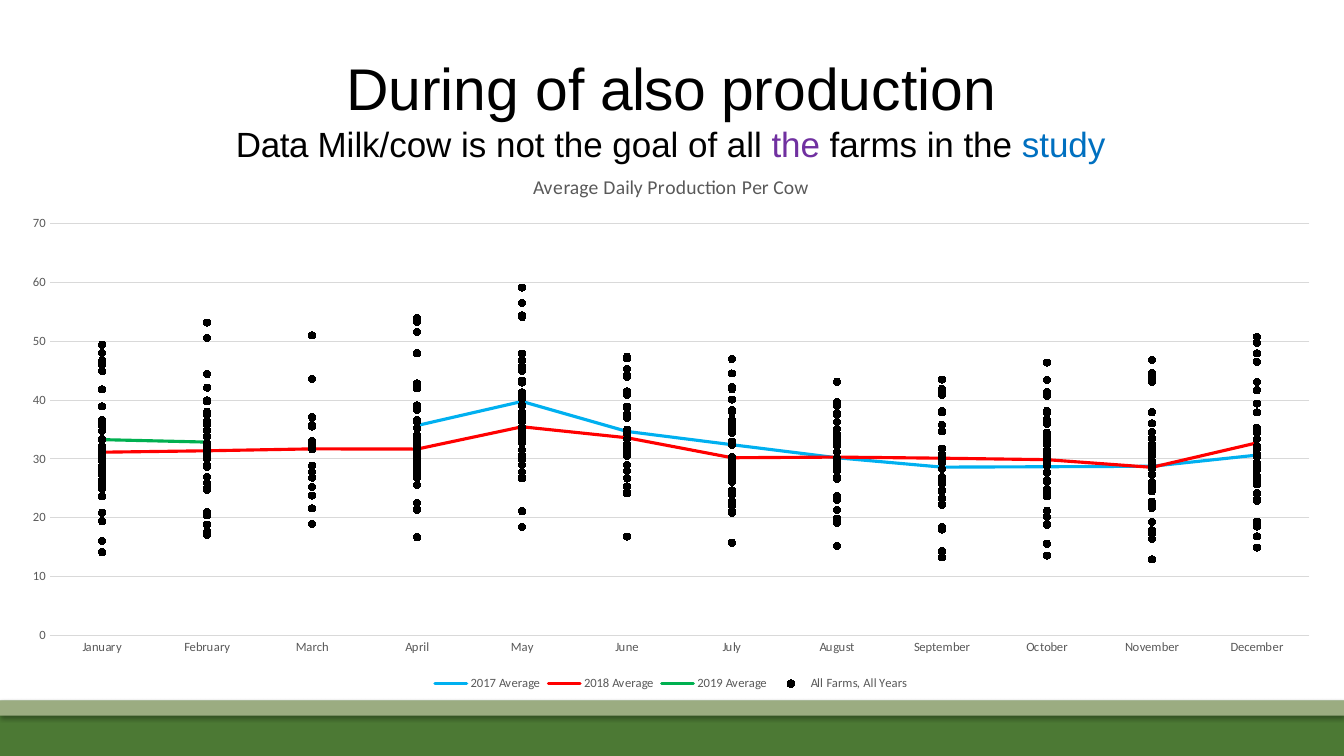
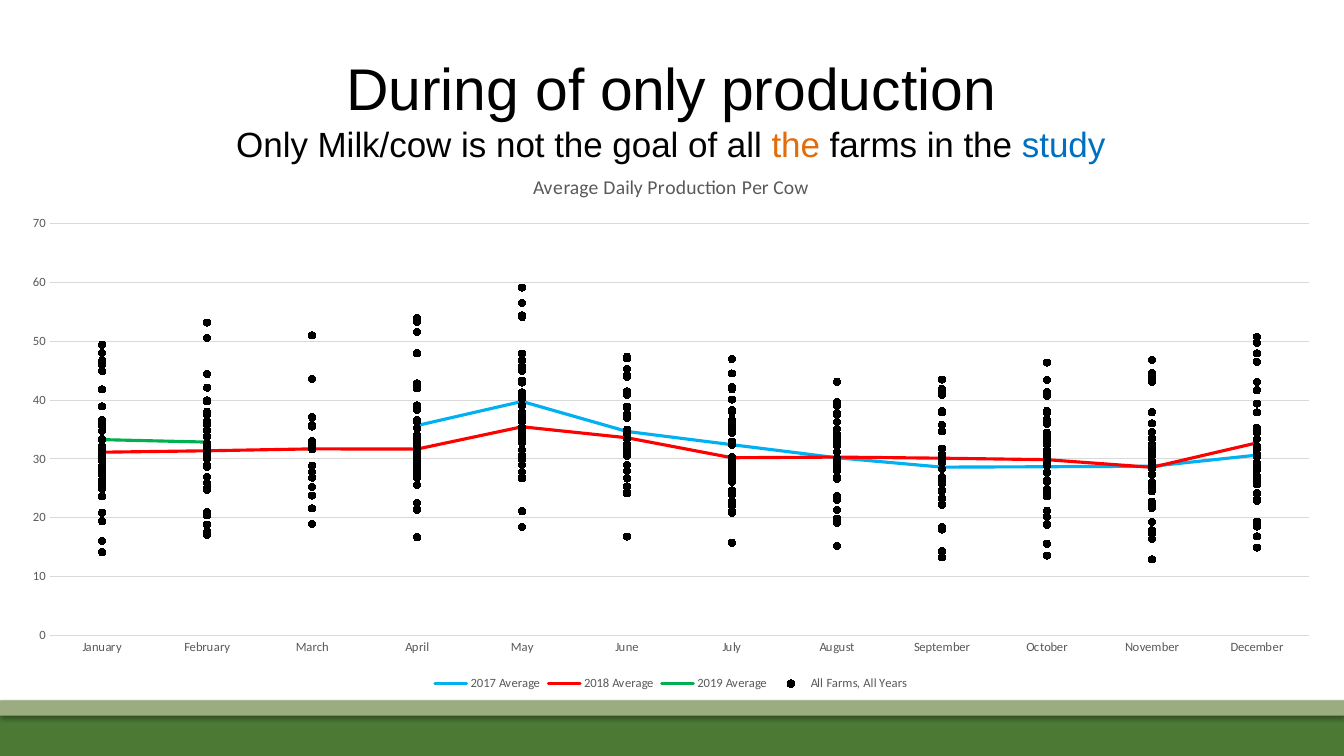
of also: also -> only
Data at (272, 146): Data -> Only
the at (796, 146) colour: purple -> orange
